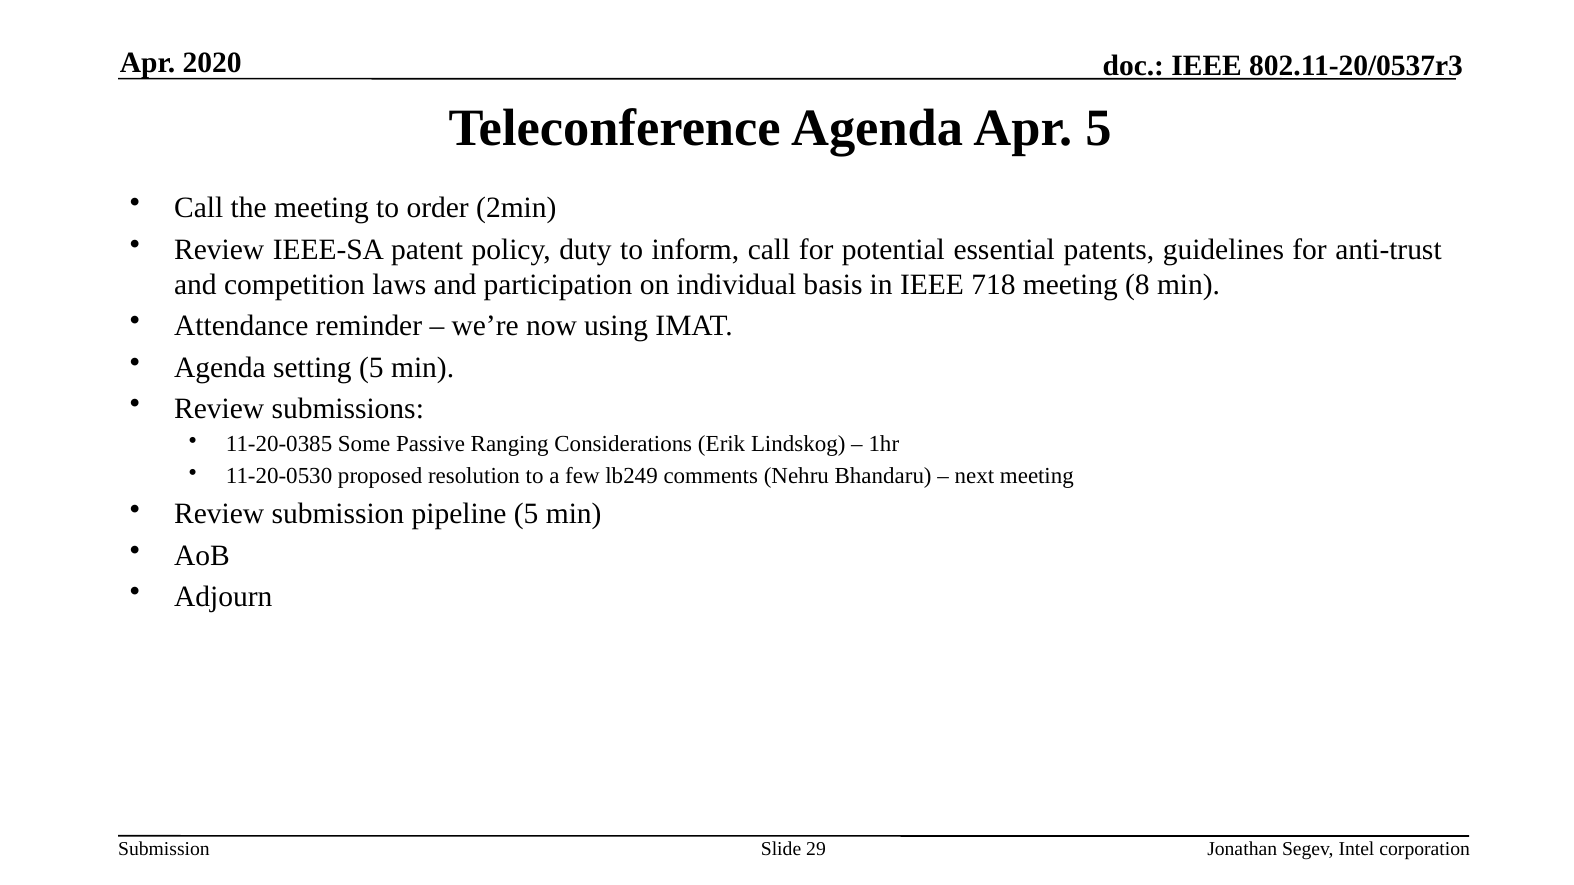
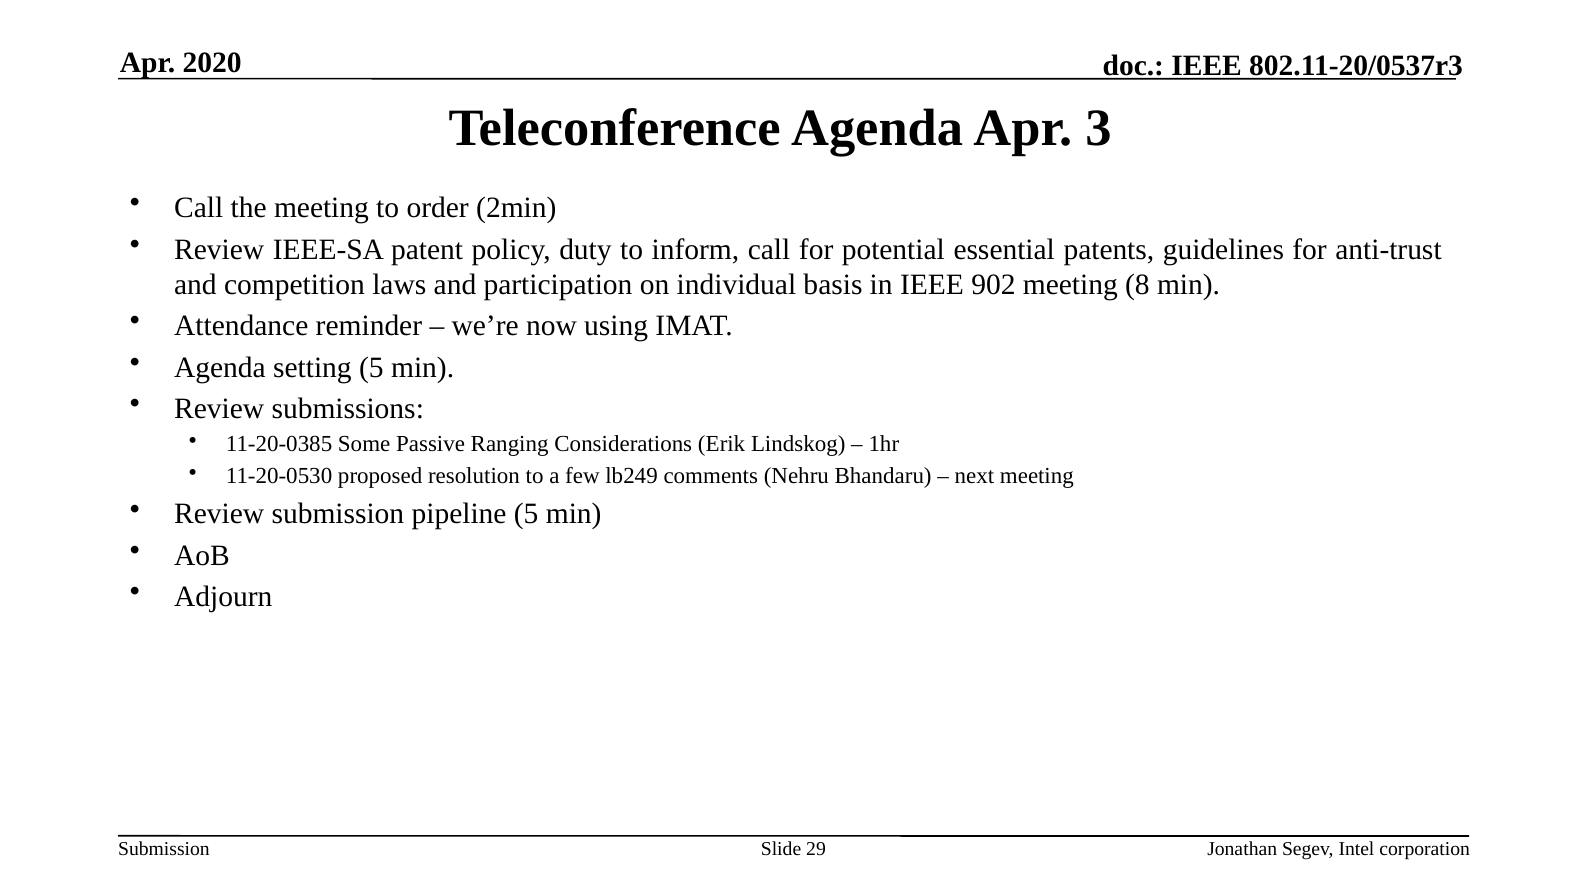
Apr 5: 5 -> 3
718: 718 -> 902
